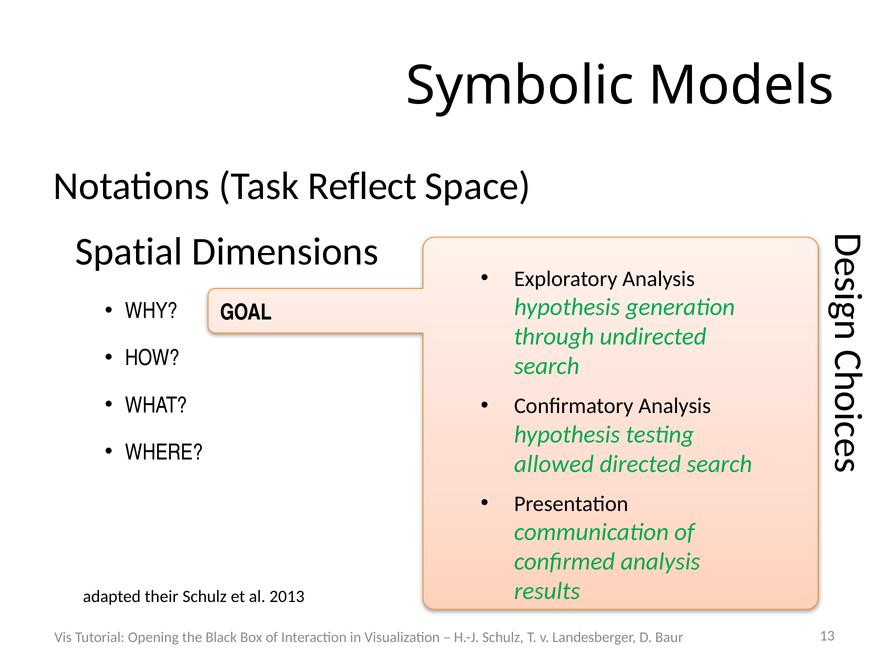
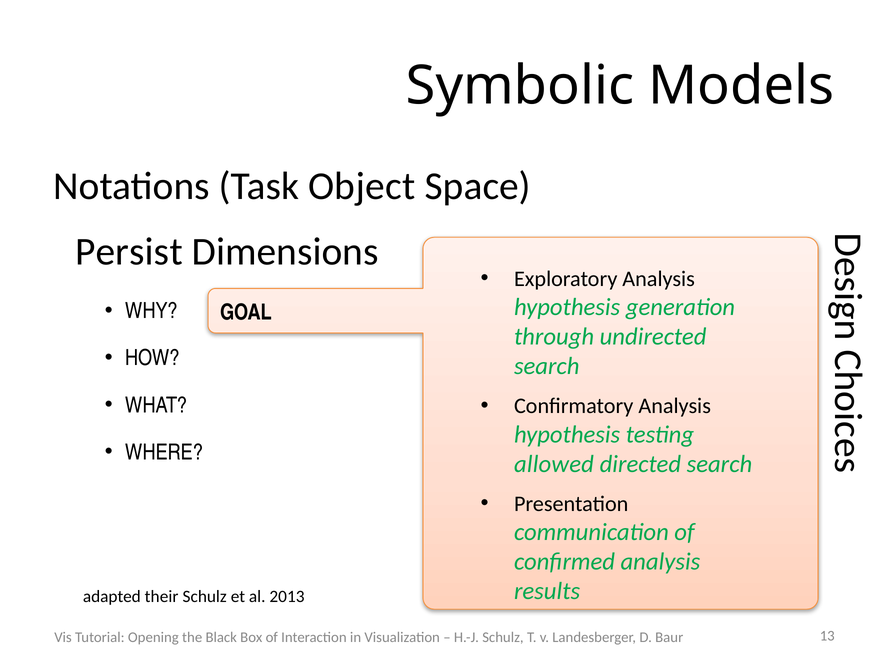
Reflect: Reflect -> Object
Spatial: Spatial -> Persist
